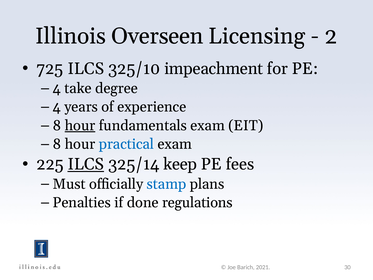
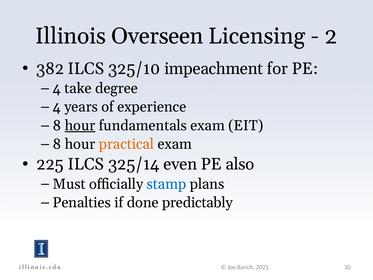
725: 725 -> 382
practical colour: blue -> orange
ILCS at (86, 164) underline: present -> none
keep: keep -> even
fees: fees -> also
regulations: regulations -> predictably
